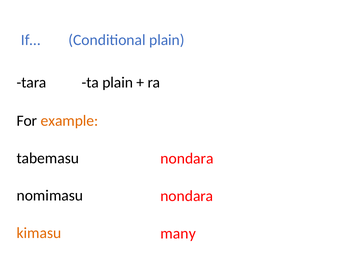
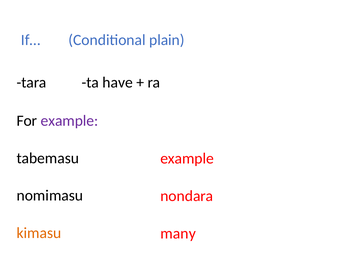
ta plain: plain -> have
example at (69, 121) colour: orange -> purple
nondara at (187, 159): nondara -> example
